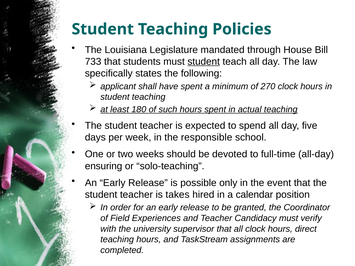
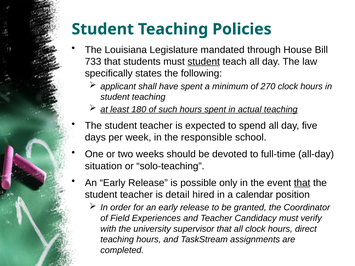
ensuring: ensuring -> situation
that at (302, 183) underline: none -> present
takes: takes -> detail
